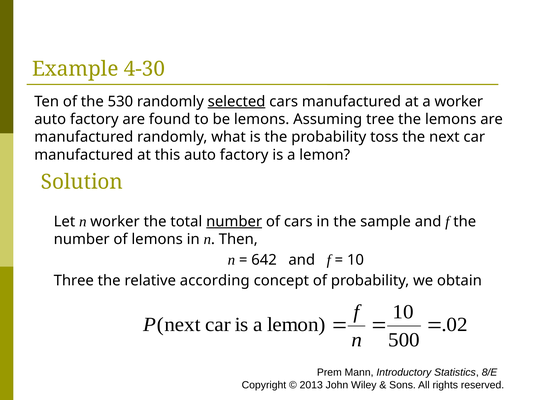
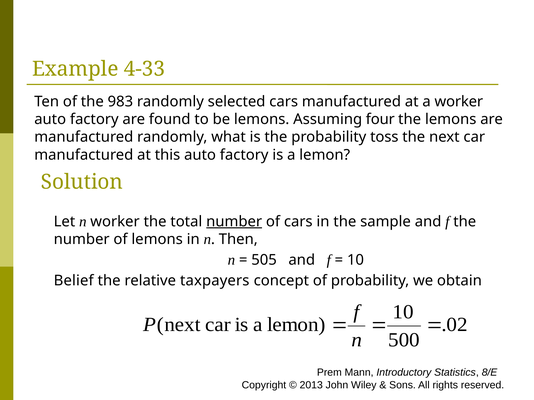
4-30: 4-30 -> 4-33
530: 530 -> 983
selected underline: present -> none
tree: tree -> four
642: 642 -> 505
Three: Three -> Belief
according: according -> taxpayers
